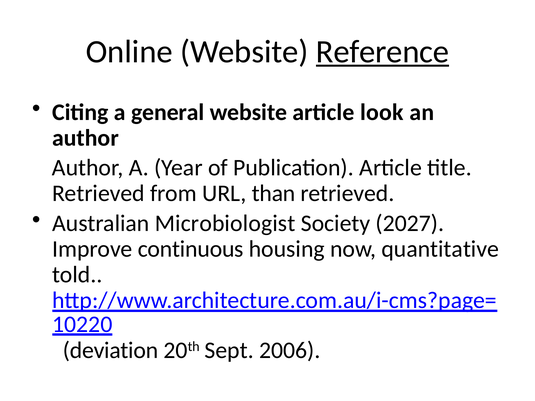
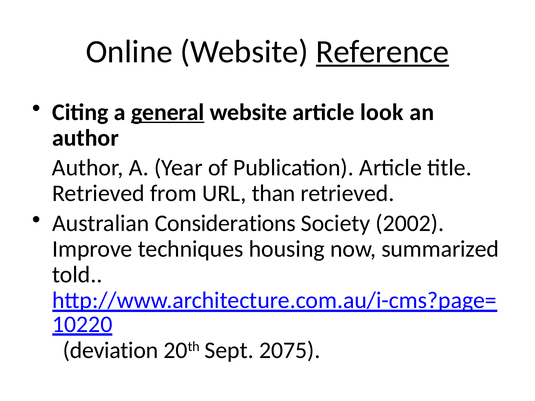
general underline: none -> present
Microbiologist: Microbiologist -> Considerations
2027: 2027 -> 2002
continuous: continuous -> techniques
quantitative: quantitative -> summarized
2006: 2006 -> 2075
